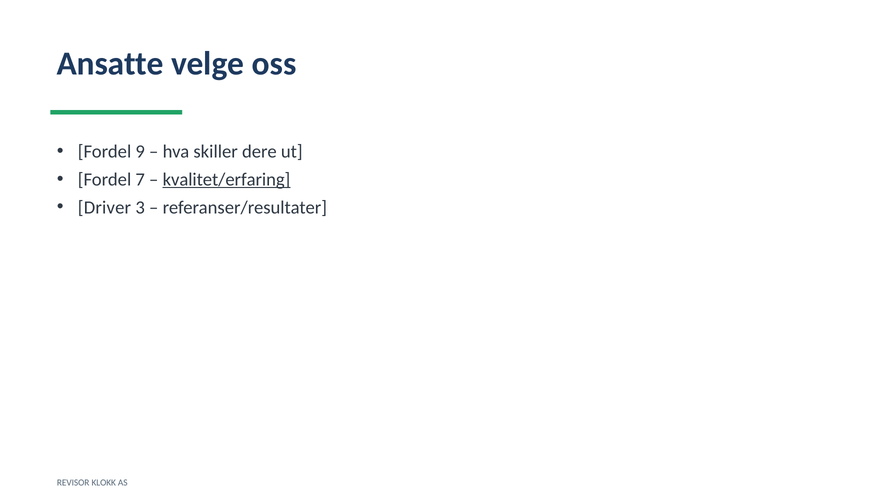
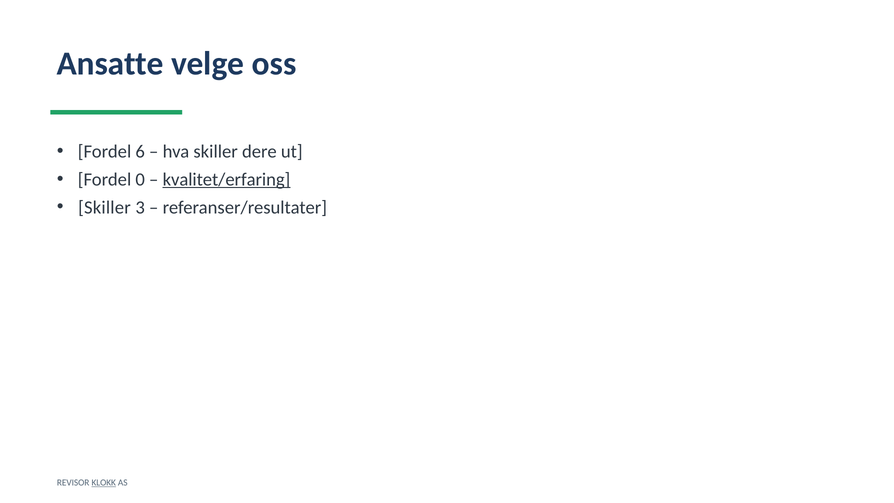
9: 9 -> 6
7: 7 -> 0
Driver at (104, 207): Driver -> Skiller
KLOKK underline: none -> present
